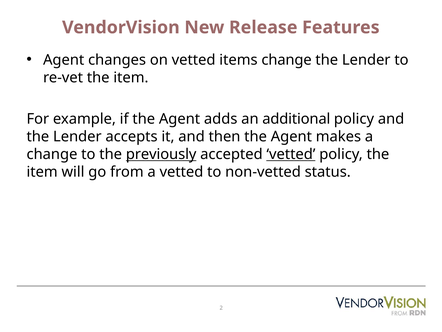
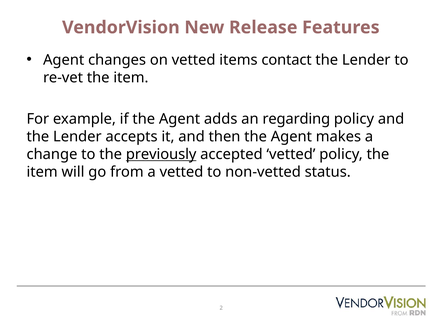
items change: change -> contact
additional: additional -> regarding
vetted at (291, 154) underline: present -> none
